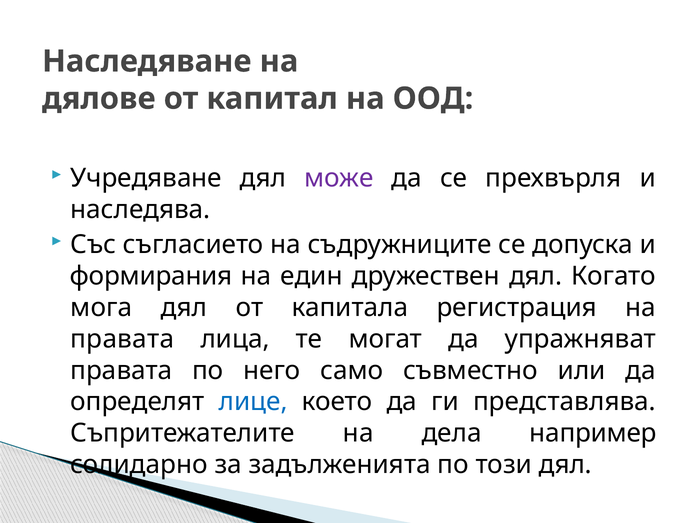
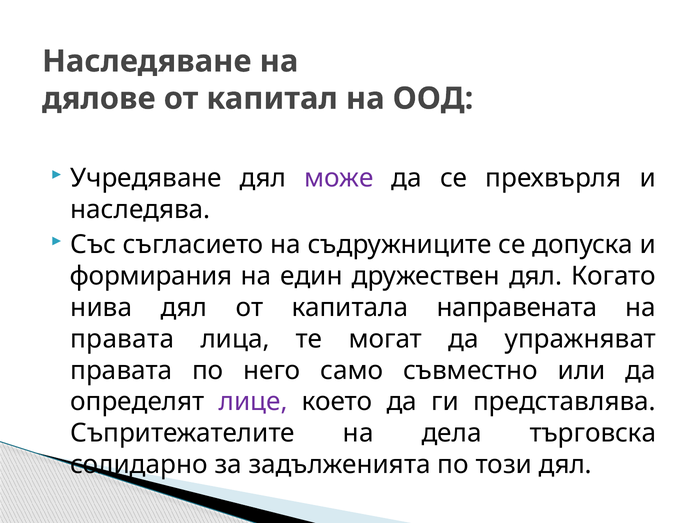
мога: мога -> нива
регистрация: регистрация -> направената
лице colour: blue -> purple
например: например -> търговска
